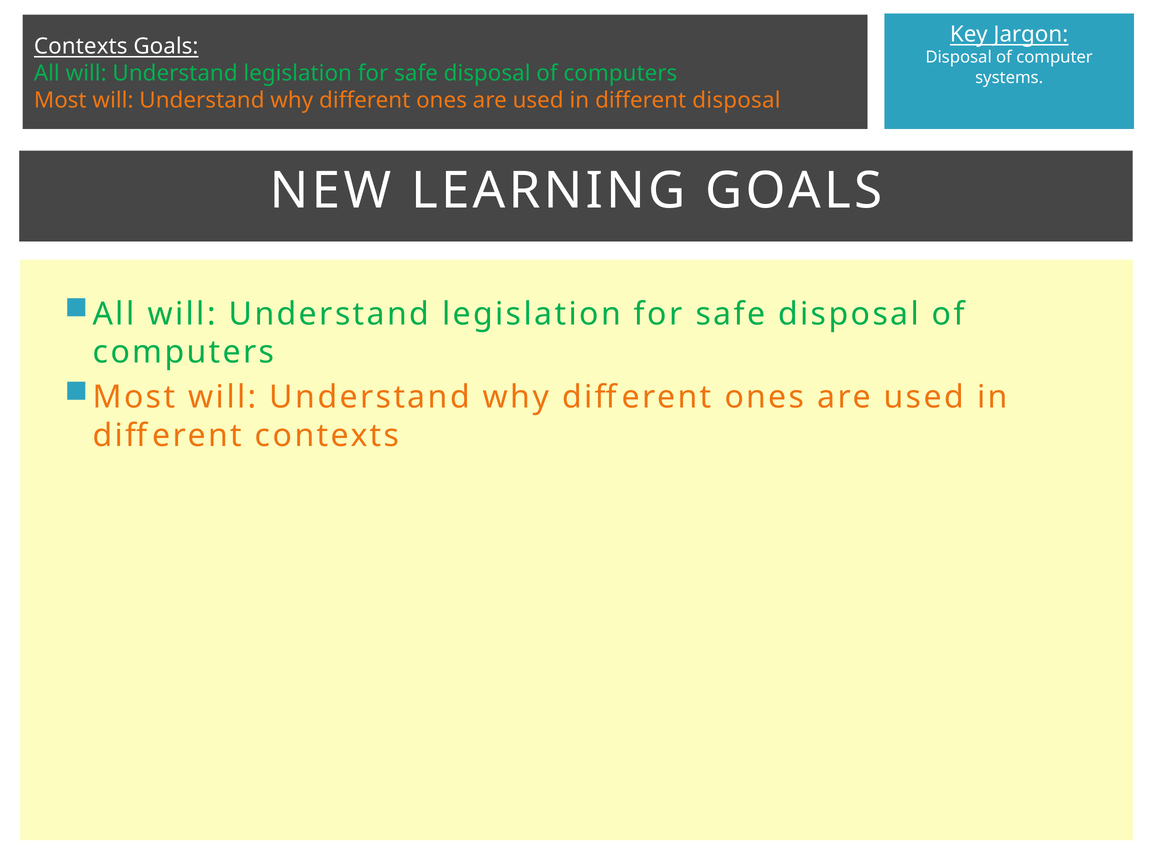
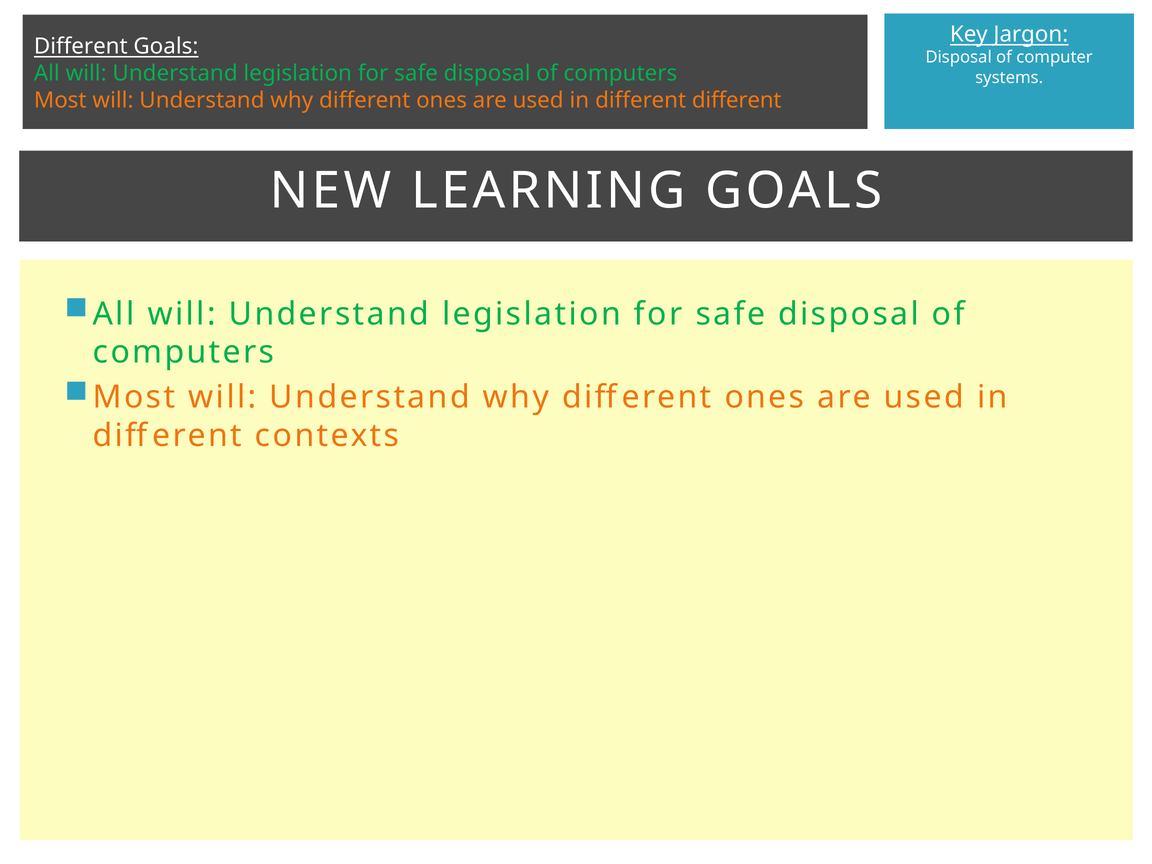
Contexts at (81, 46): Contexts -> Different
different disposal: disposal -> different
